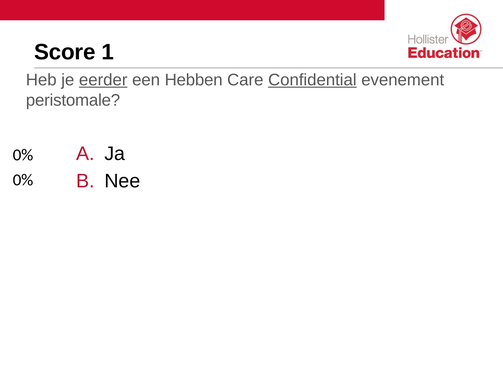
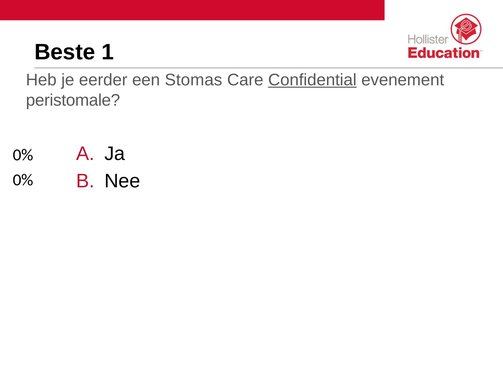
Score: Score -> Beste
eerder underline: present -> none
Hebben: Hebben -> Stomas
